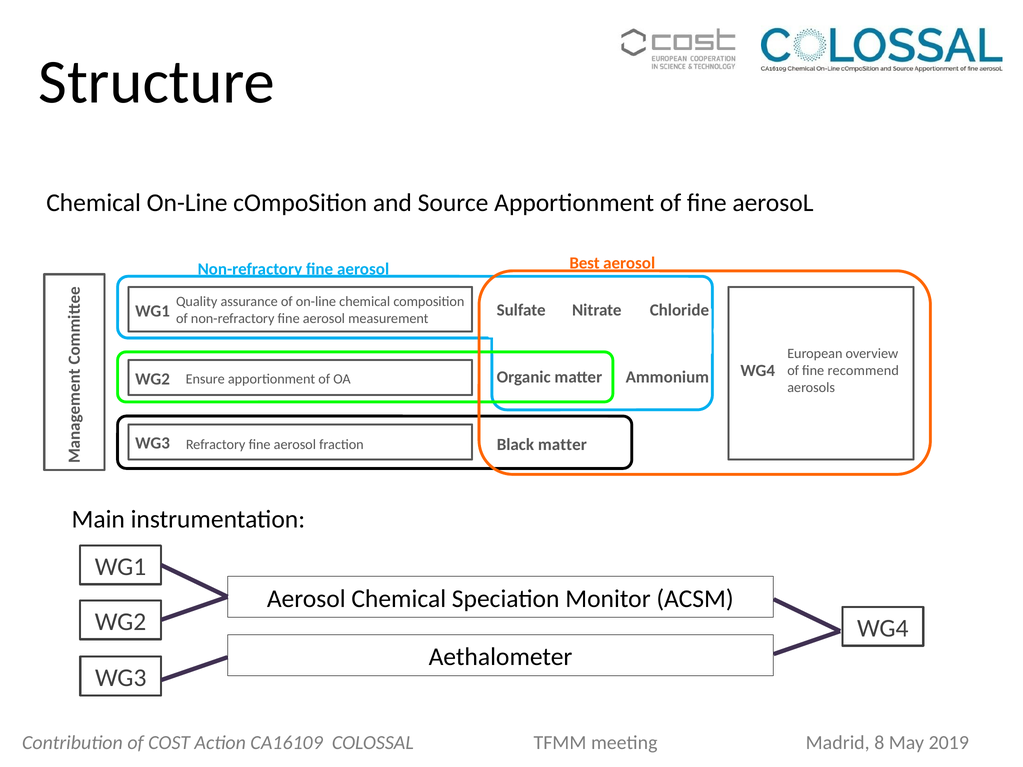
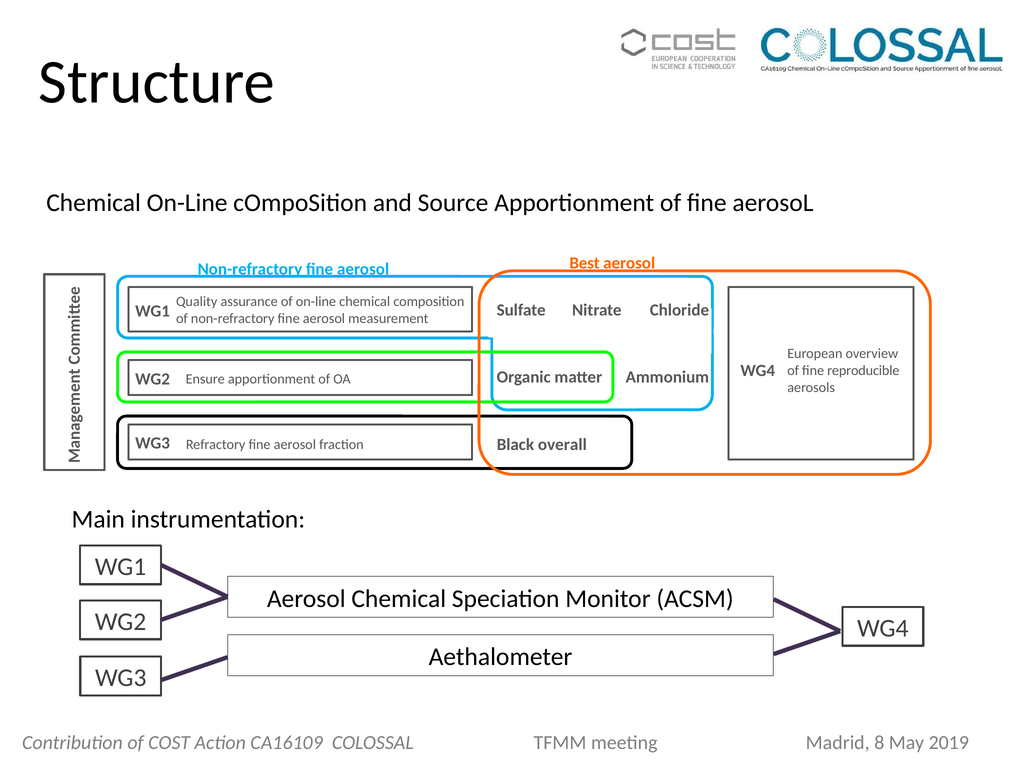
recommend: recommend -> reproducible
Black matter: matter -> overall
